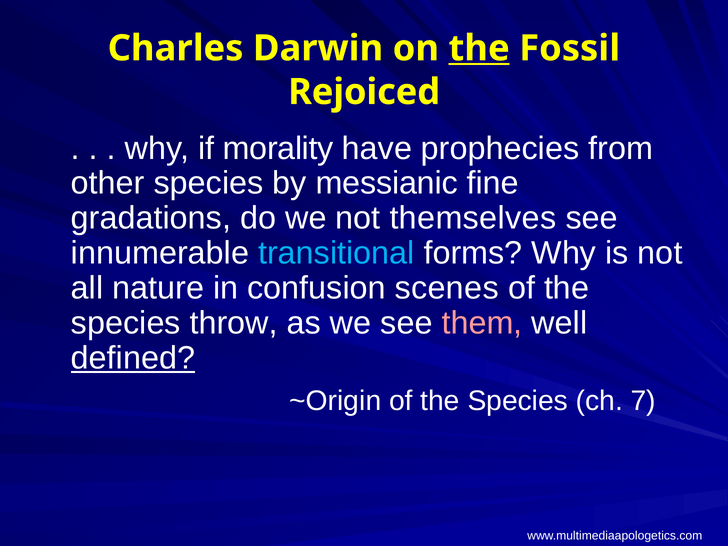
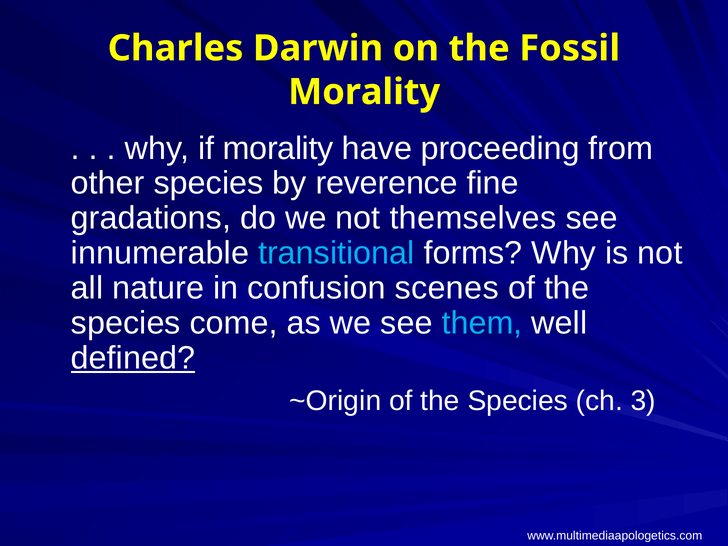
the at (479, 48) underline: present -> none
Rejoiced at (364, 92): Rejoiced -> Morality
prophecies: prophecies -> proceeding
messianic: messianic -> reverence
throw: throw -> come
them colour: pink -> light blue
7: 7 -> 3
